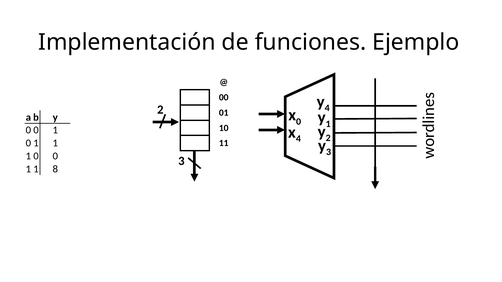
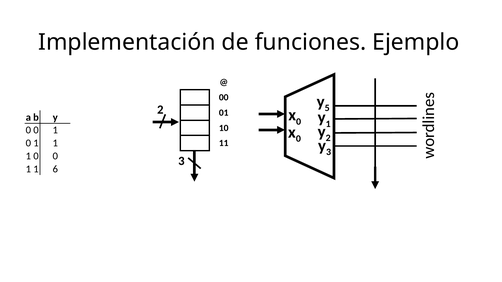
y 4: 4 -> 5
4 at (298, 139): 4 -> 0
8: 8 -> 6
